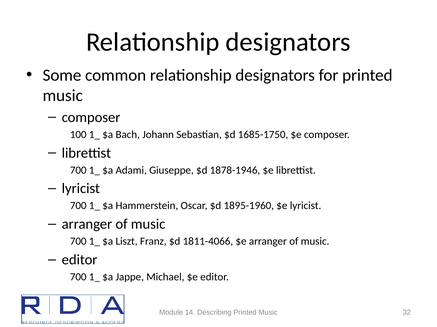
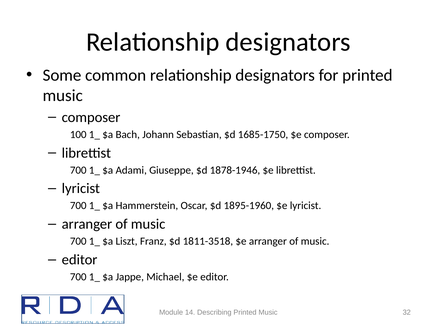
1811-4066: 1811-4066 -> 1811-3518
